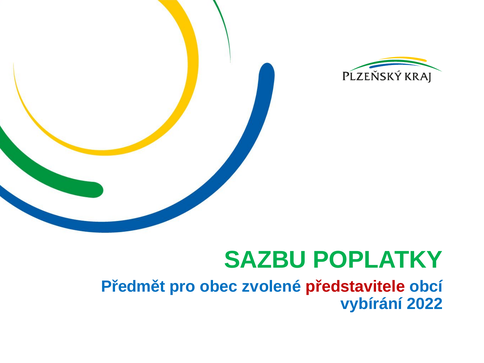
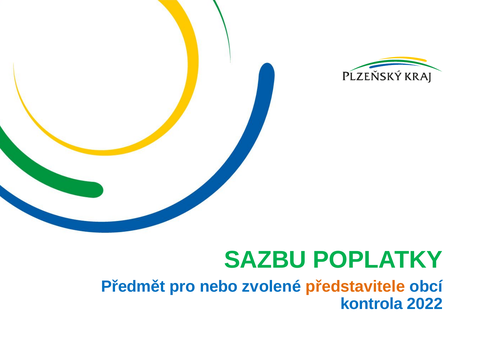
obec: obec -> nebo
představitele colour: red -> orange
vybírání: vybírání -> kontrola
